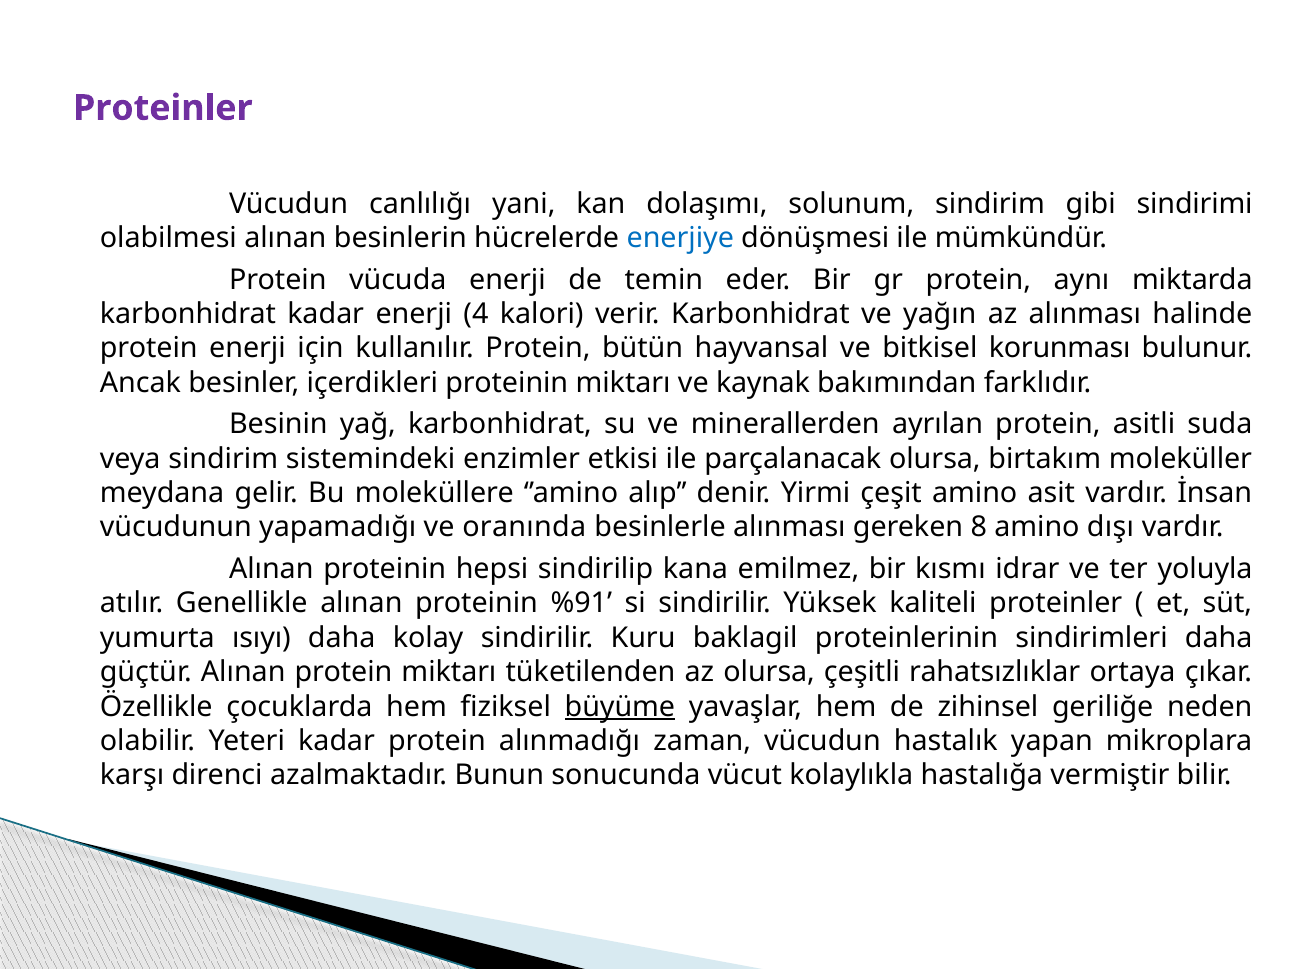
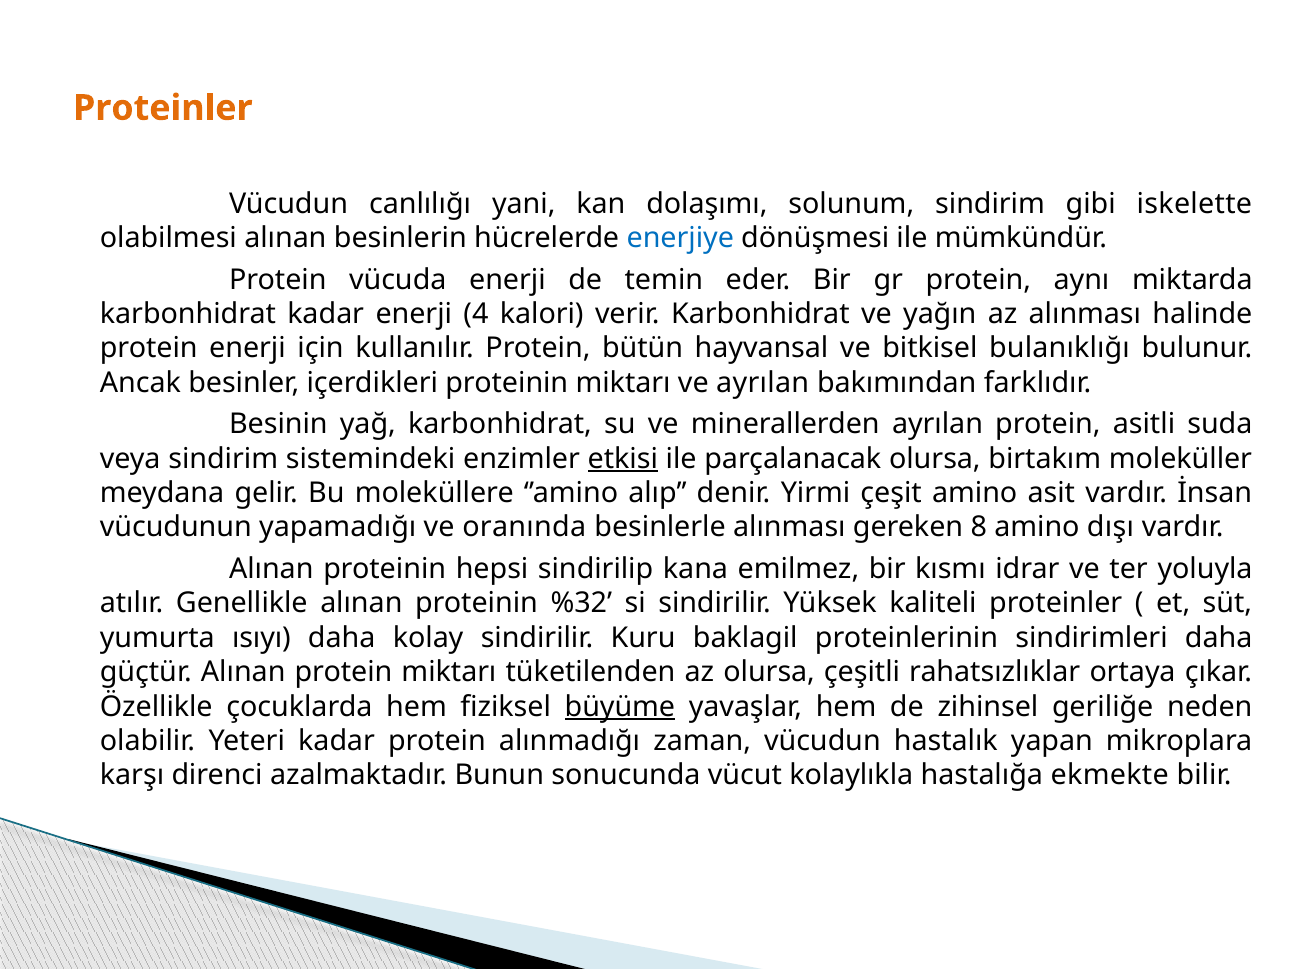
Proteinler at (163, 108) colour: purple -> orange
sindirimi: sindirimi -> iskelette
korunması: korunması -> bulanıklığı
ve kaynak: kaynak -> ayrılan
etkisi underline: none -> present
%91: %91 -> %32
vermiştir: vermiştir -> ekmekte
